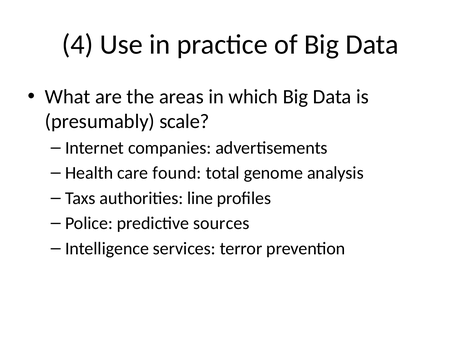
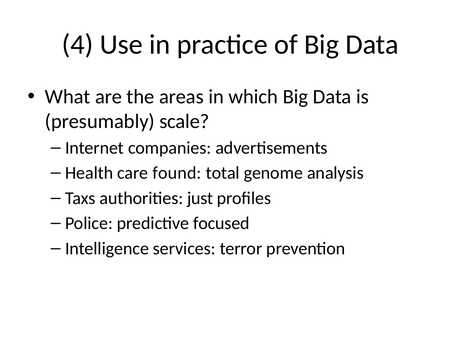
line: line -> just
sources: sources -> focused
